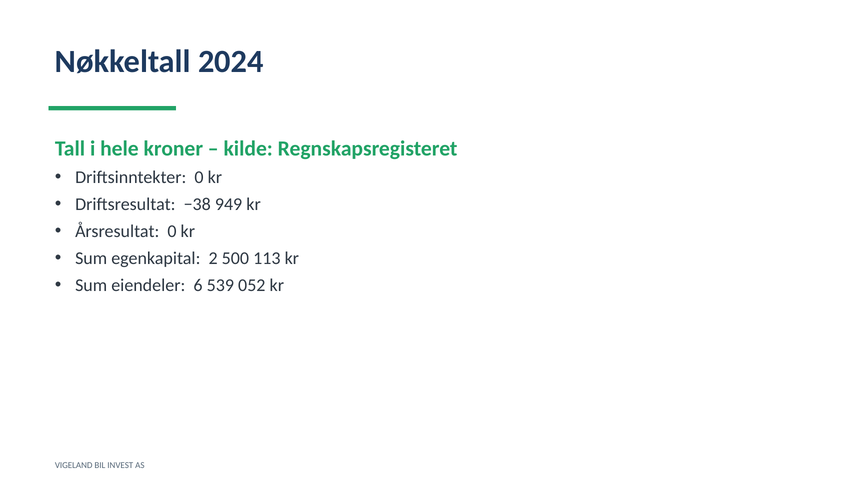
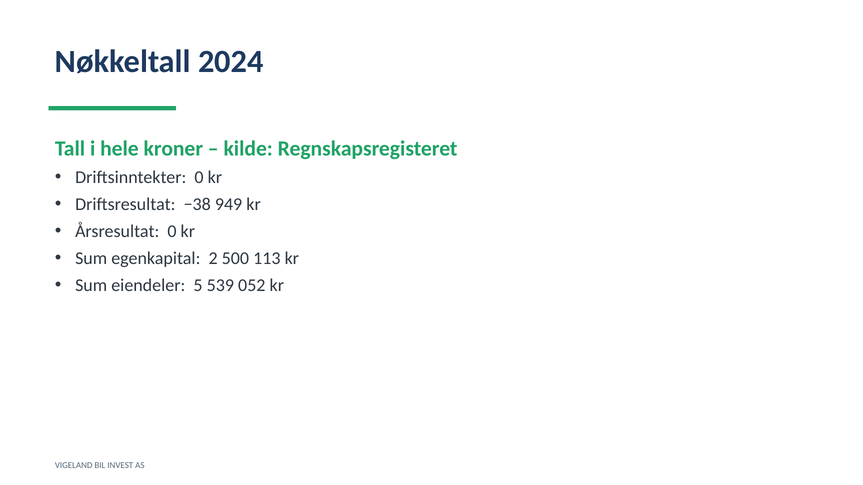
6: 6 -> 5
